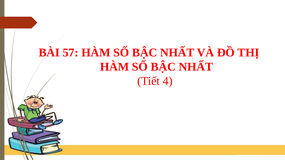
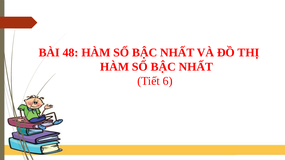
57: 57 -> 48
4: 4 -> 6
